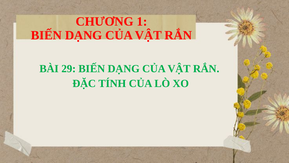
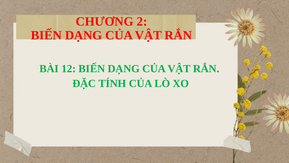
1: 1 -> 2
29: 29 -> 12
